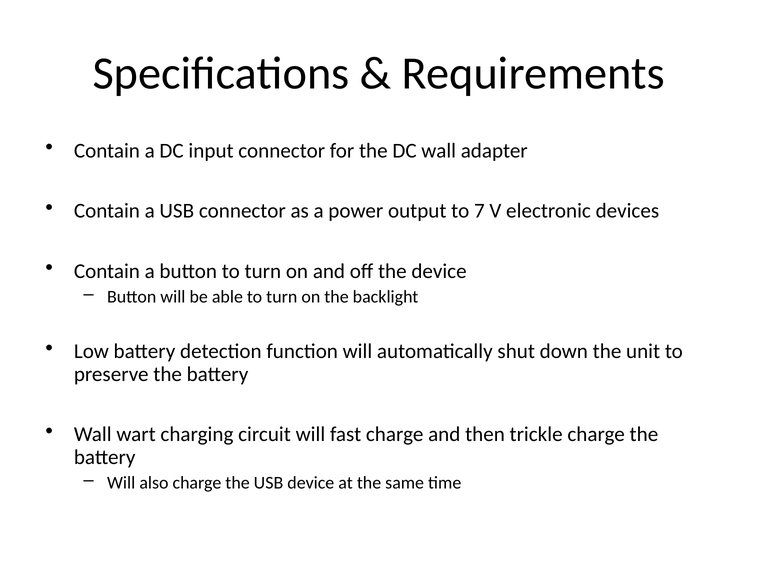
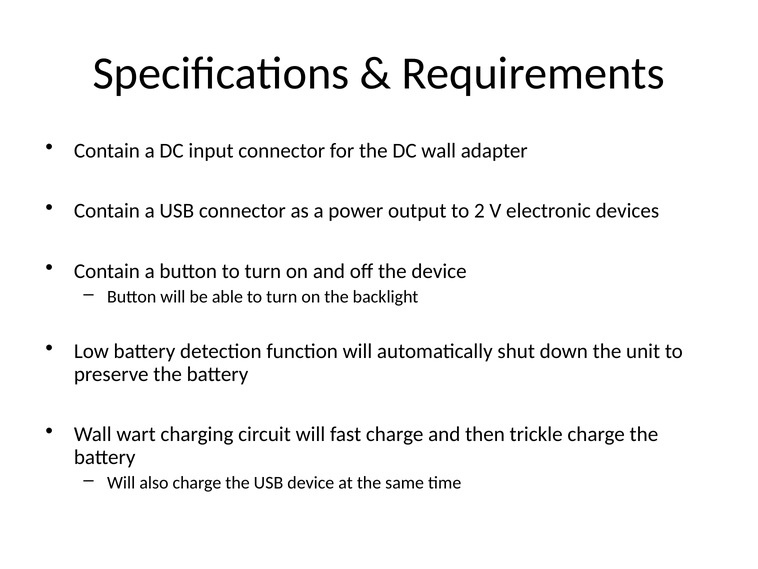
7: 7 -> 2
